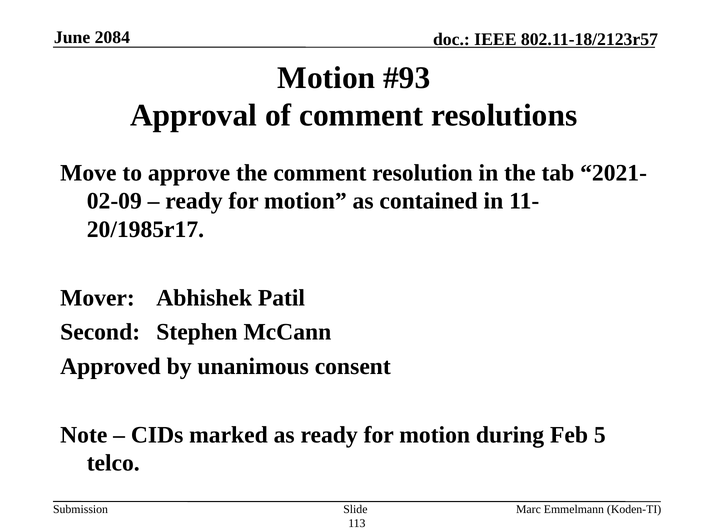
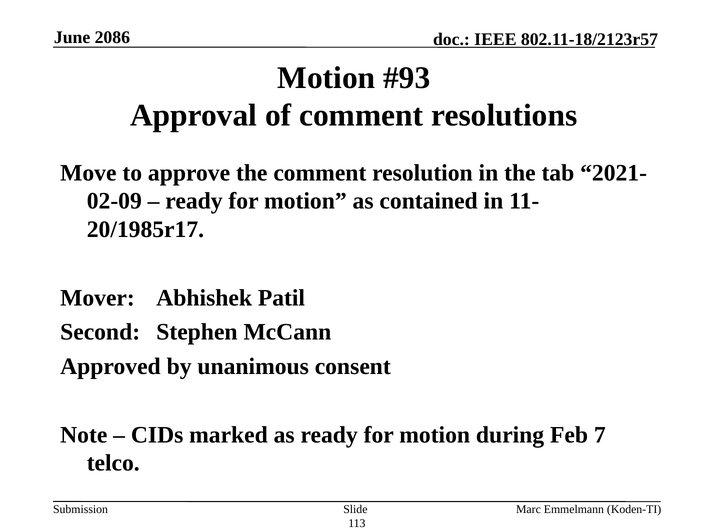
2084: 2084 -> 2086
5: 5 -> 7
